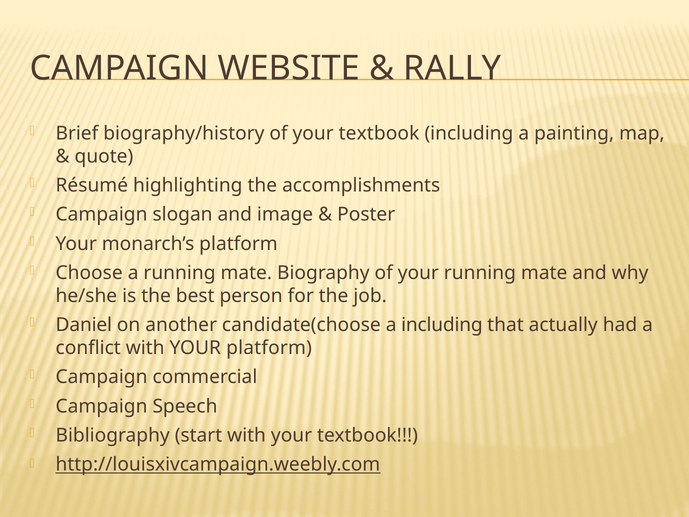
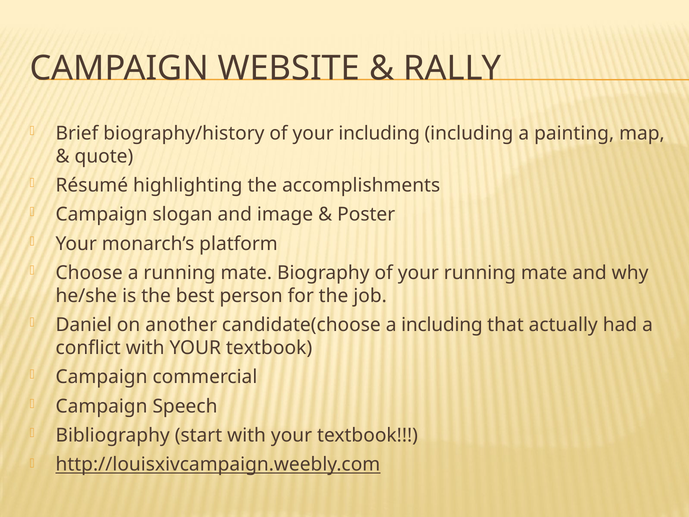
of your textbook: textbook -> including
conflict with YOUR platform: platform -> textbook
